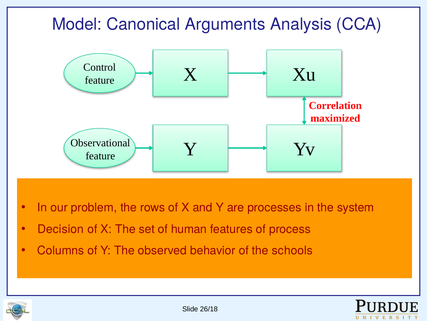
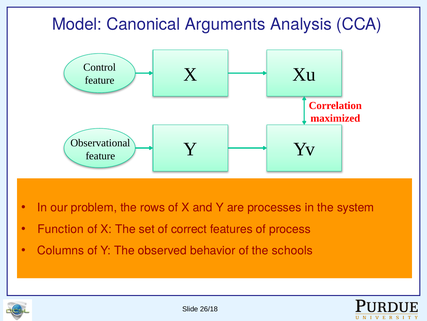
Decision: Decision -> Function
human: human -> correct
